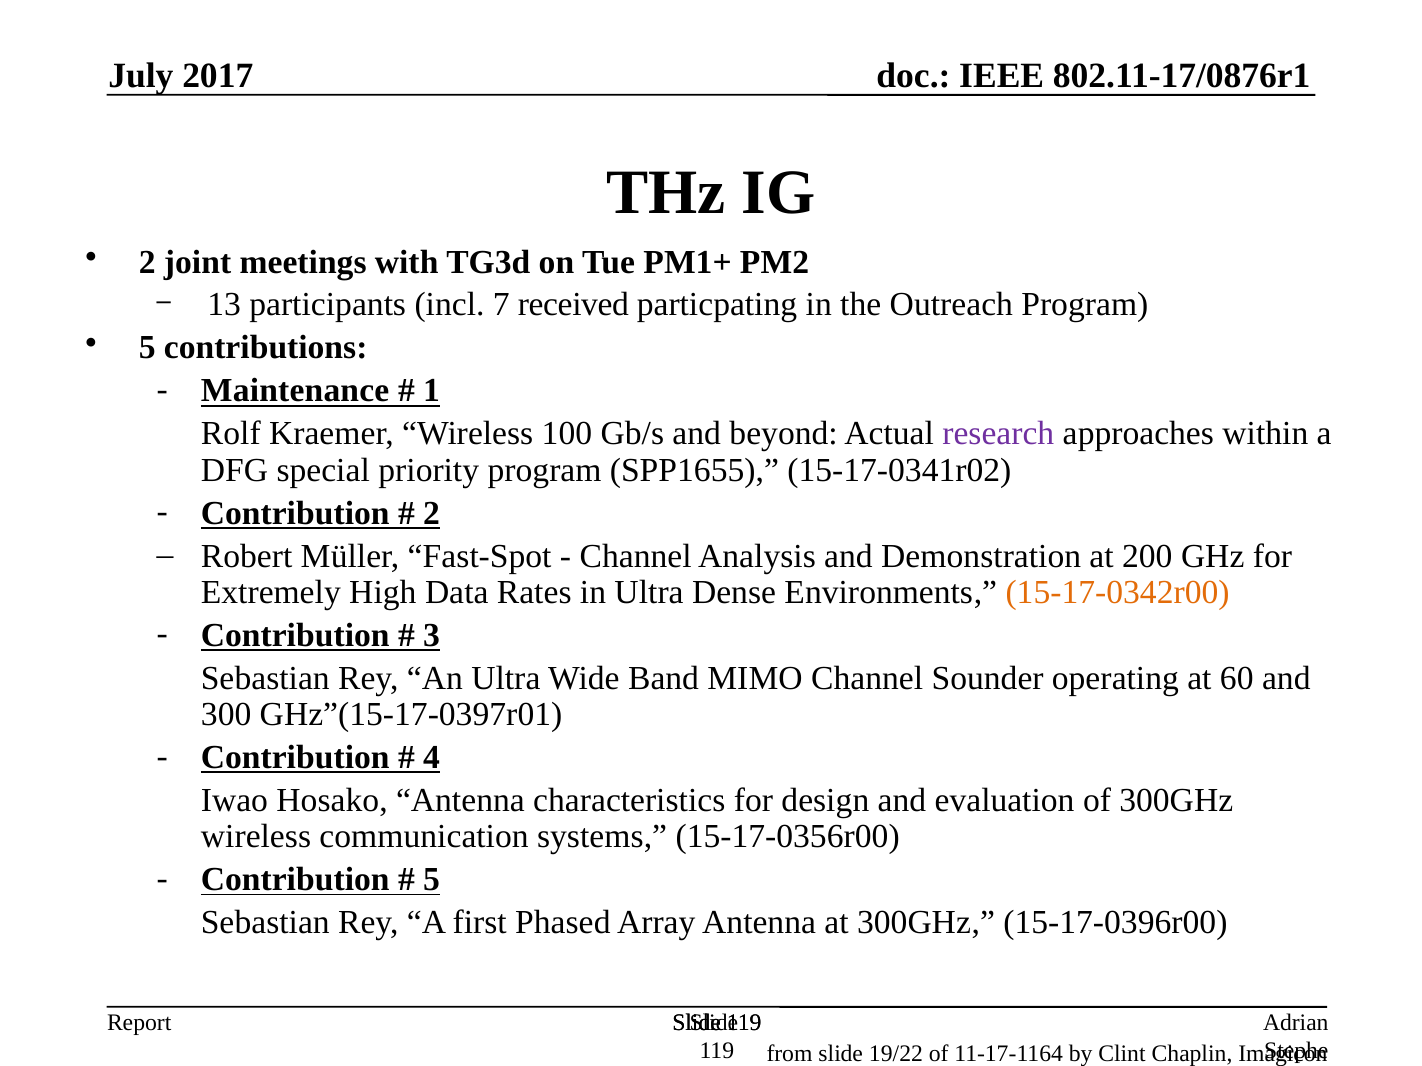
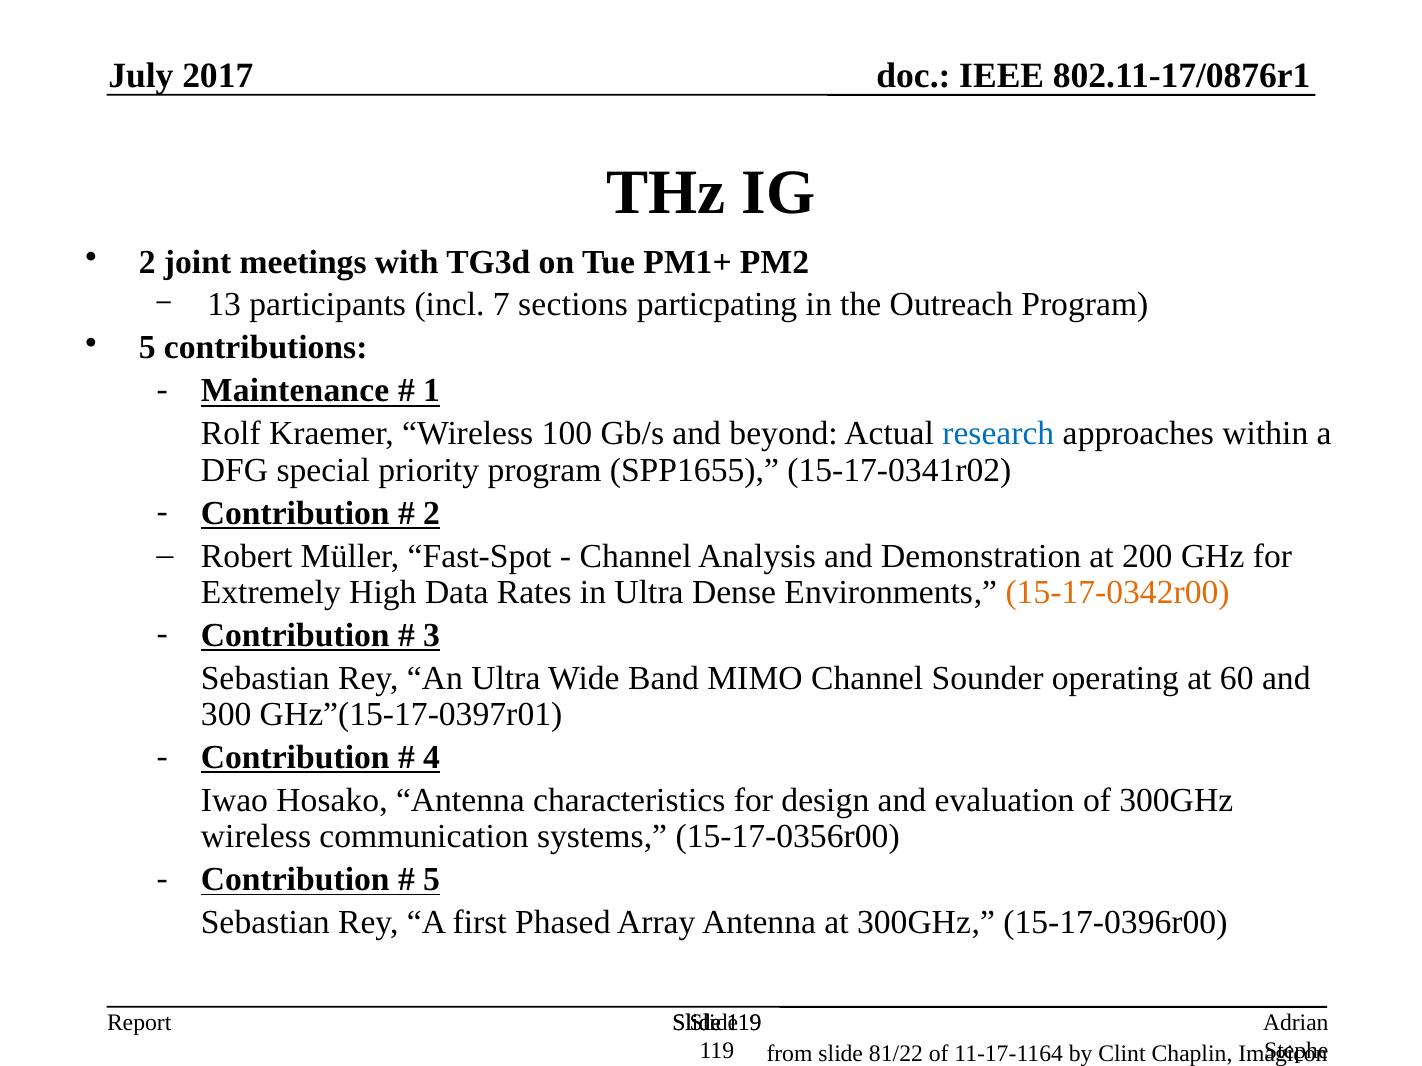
received: received -> sections
research colour: purple -> blue
19/22: 19/22 -> 81/22
